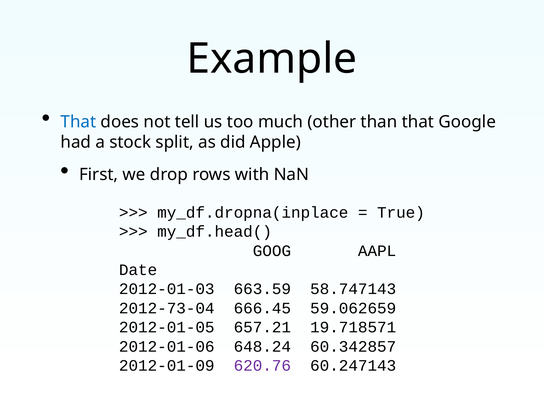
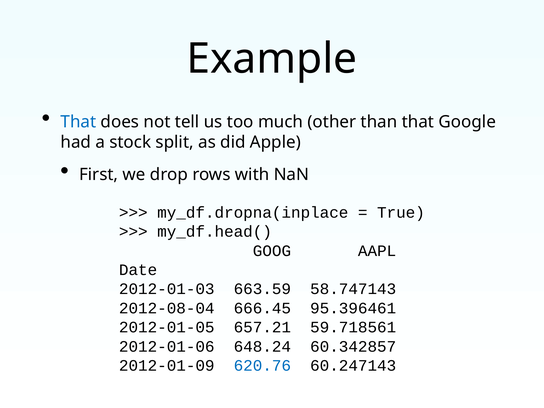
2012-73-04: 2012-73-04 -> 2012-08-04
59.062659: 59.062659 -> 95.396461
19.718571: 19.718571 -> 59.718561
620.76 colour: purple -> blue
